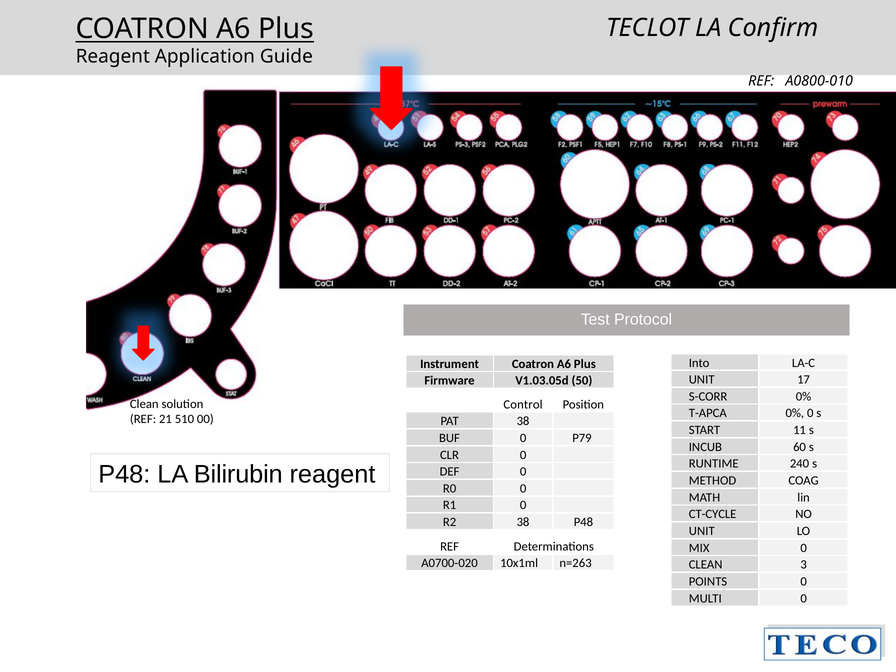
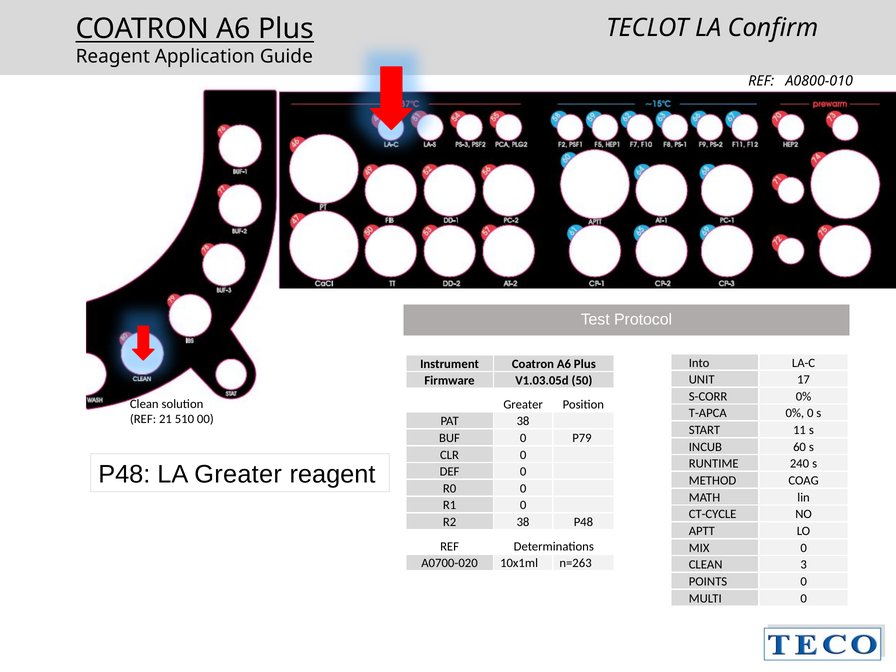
Control at (523, 404): Control -> Greater
LA Bilirubin: Bilirubin -> Greater
UNIT at (702, 531): UNIT -> APTT
